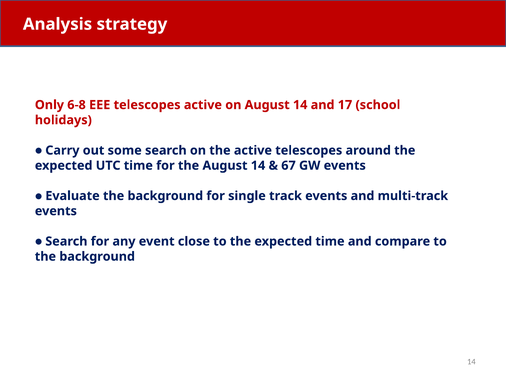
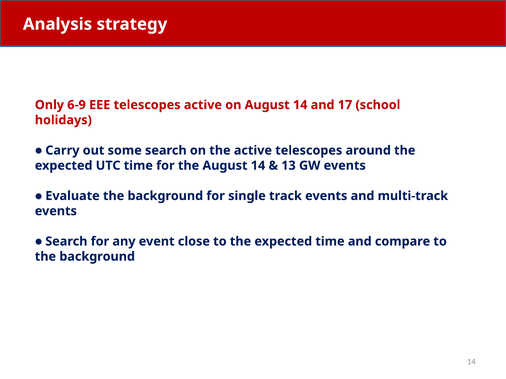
6-8: 6-8 -> 6-9
67: 67 -> 13
